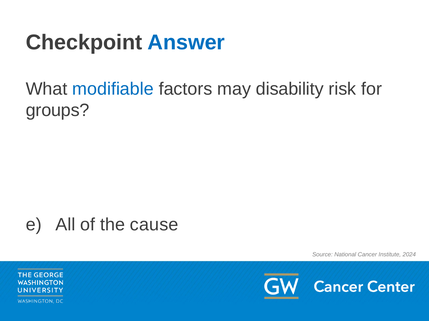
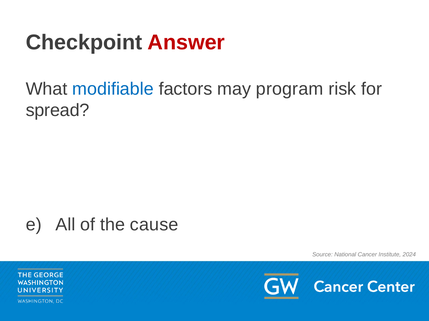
Answer colour: blue -> red
disability: disability -> program
groups: groups -> spread
